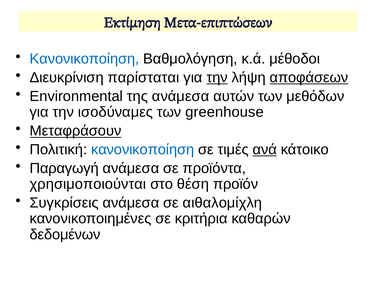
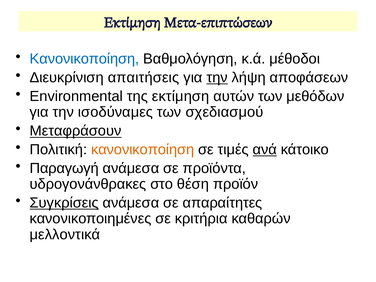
παρίσταται: παρίσταται -> απαιτήσεις
αποφάσεων underline: present -> none
της ανάμεσα: ανάμεσα -> εκτίμηση
greenhouse: greenhouse -> σχεδιασμού
κανονικοποίηση at (143, 150) colour: blue -> orange
χρησιμοποιούνται: χρησιμοποιούνται -> υδρογονάνθρακες
Συγκρίσεις underline: none -> present
αιθαλομίχλη: αιθαλομίχλη -> απαραίτητες
δεδομένων: δεδομένων -> μελλοντικά
